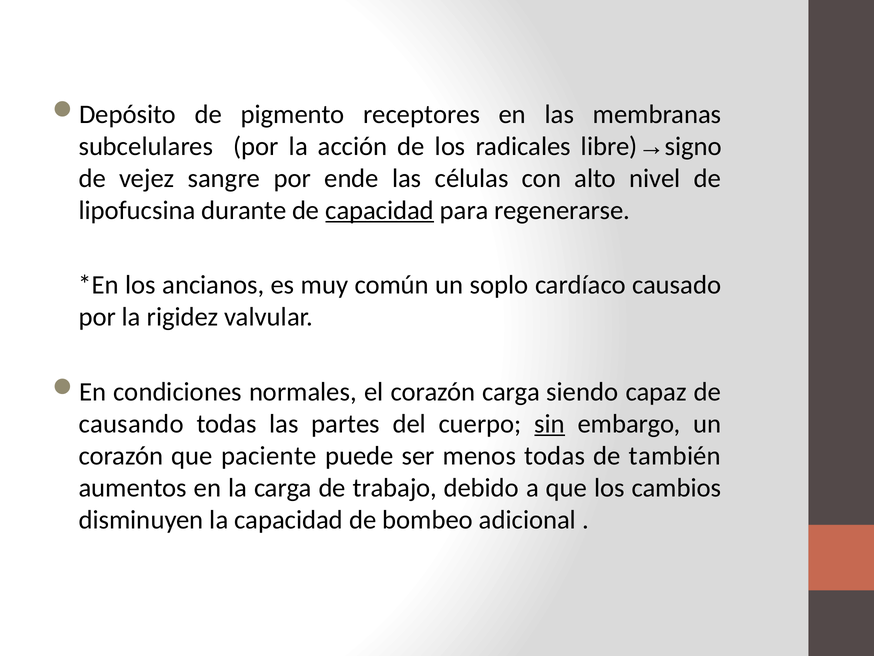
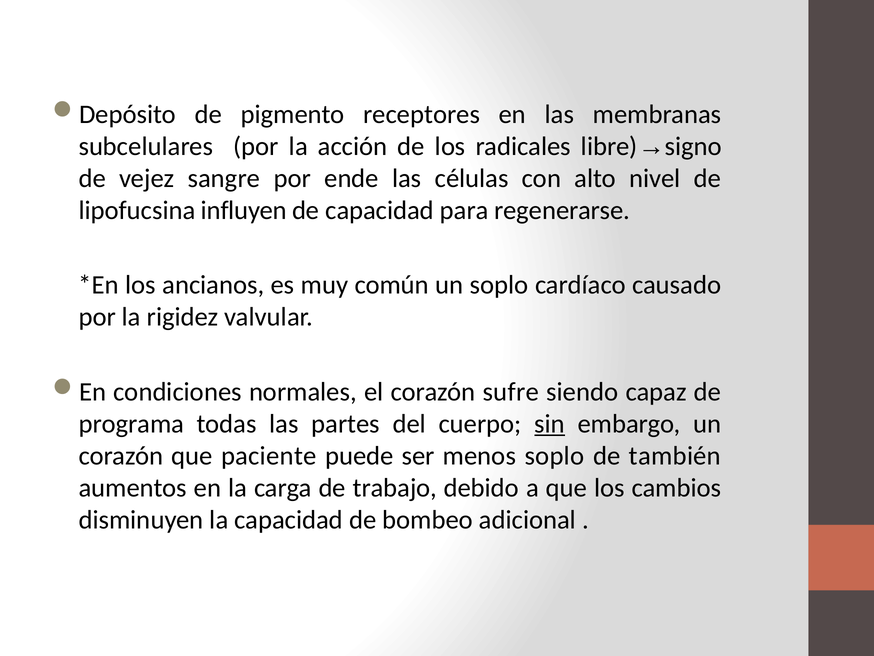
durante: durante -> influyen
capacidad at (380, 210) underline: present -> none
corazón carga: carga -> sufre
causando: causando -> programa
menos todas: todas -> soplo
